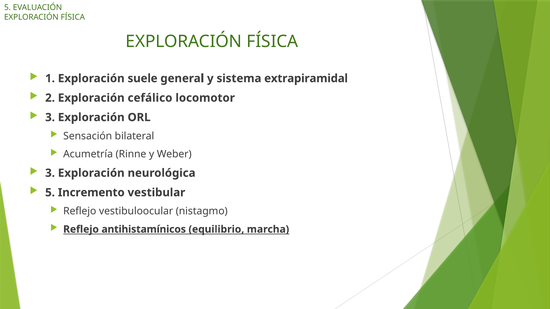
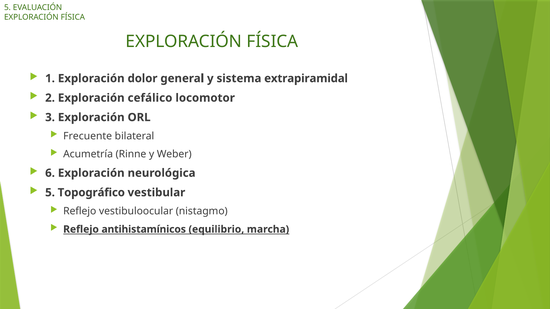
suele: suele -> dolor
Sensación: Sensación -> Frecuente
3 at (50, 173): 3 -> 6
Incremento: Incremento -> Topográfico
